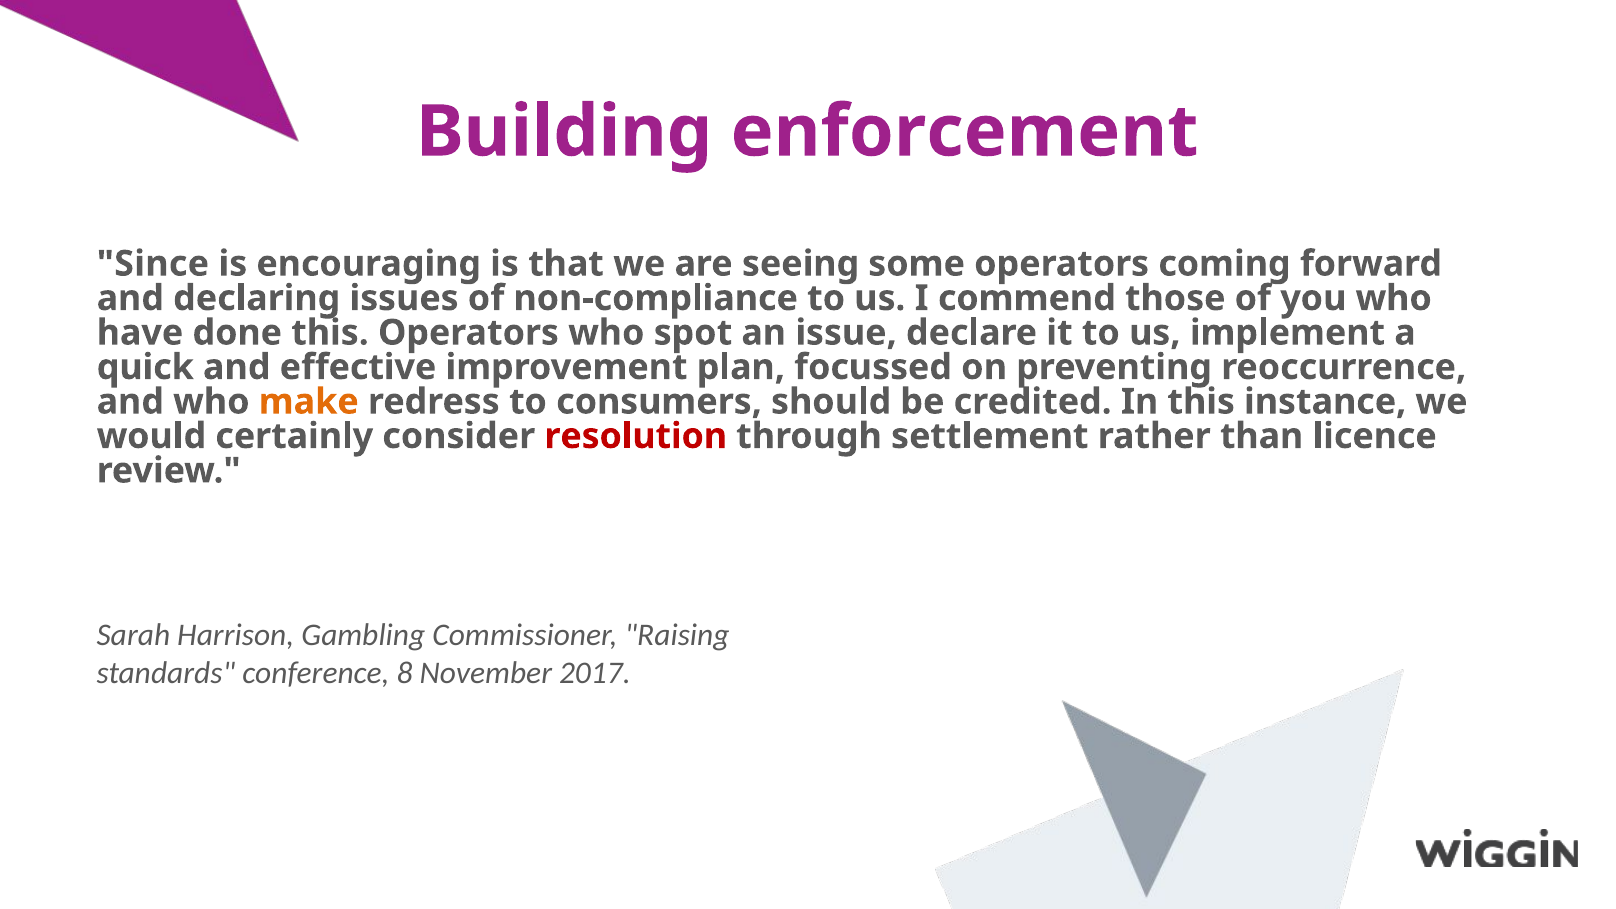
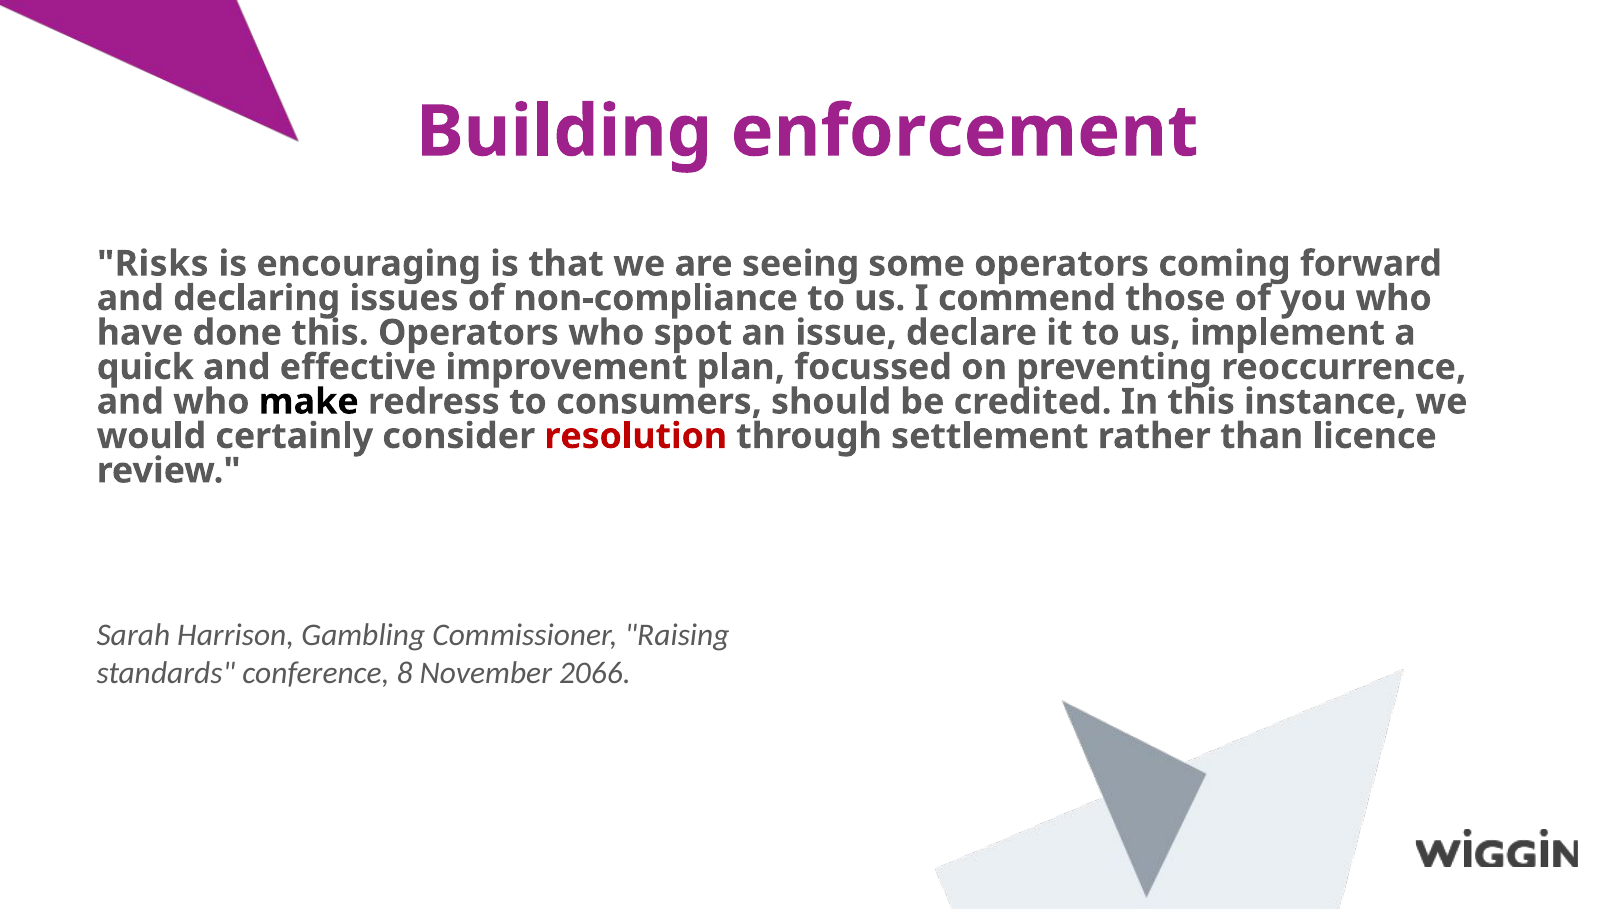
Since: Since -> Risks
make colour: orange -> black
2017: 2017 -> 2066
